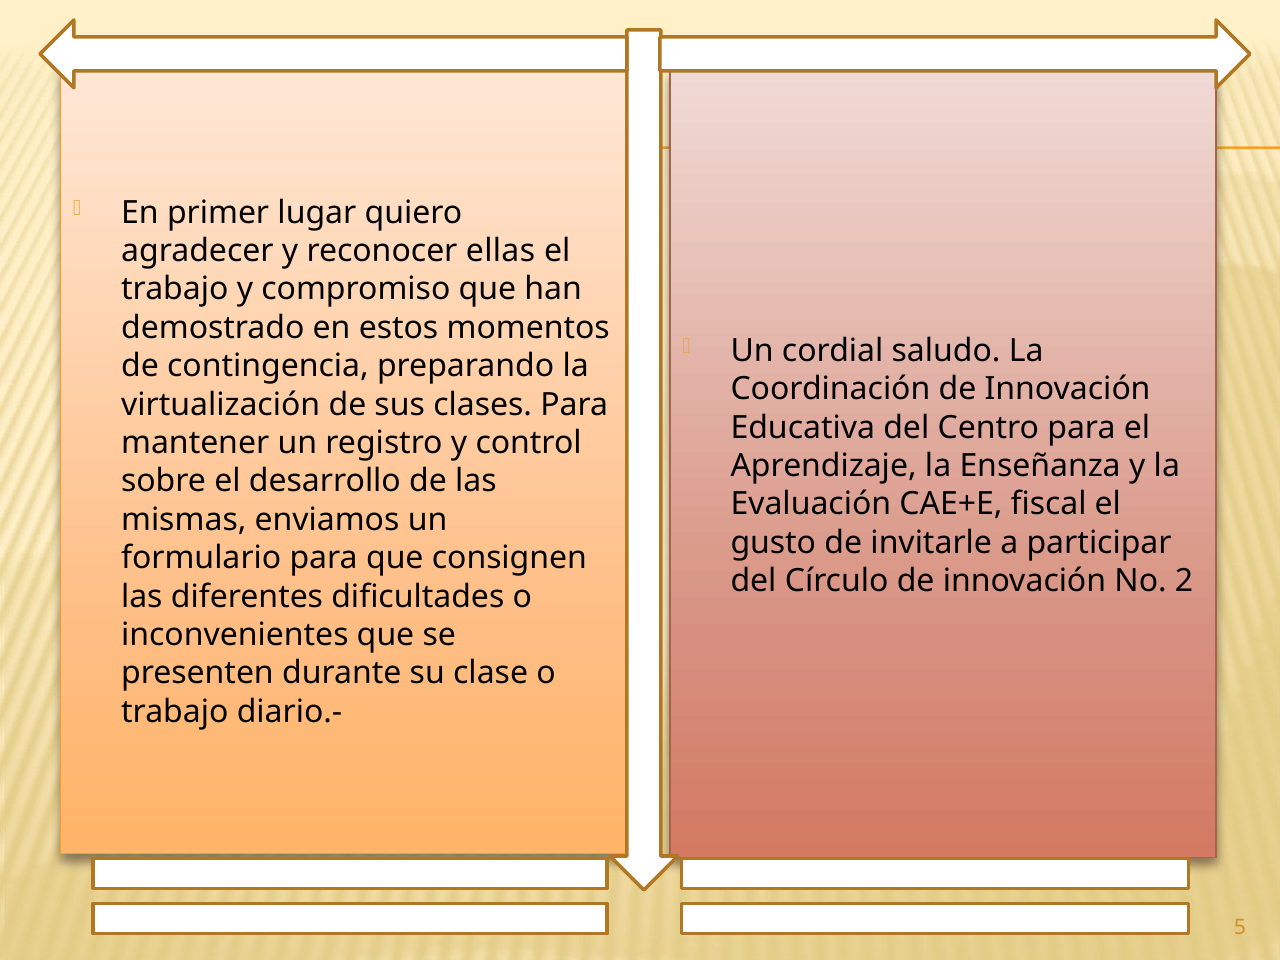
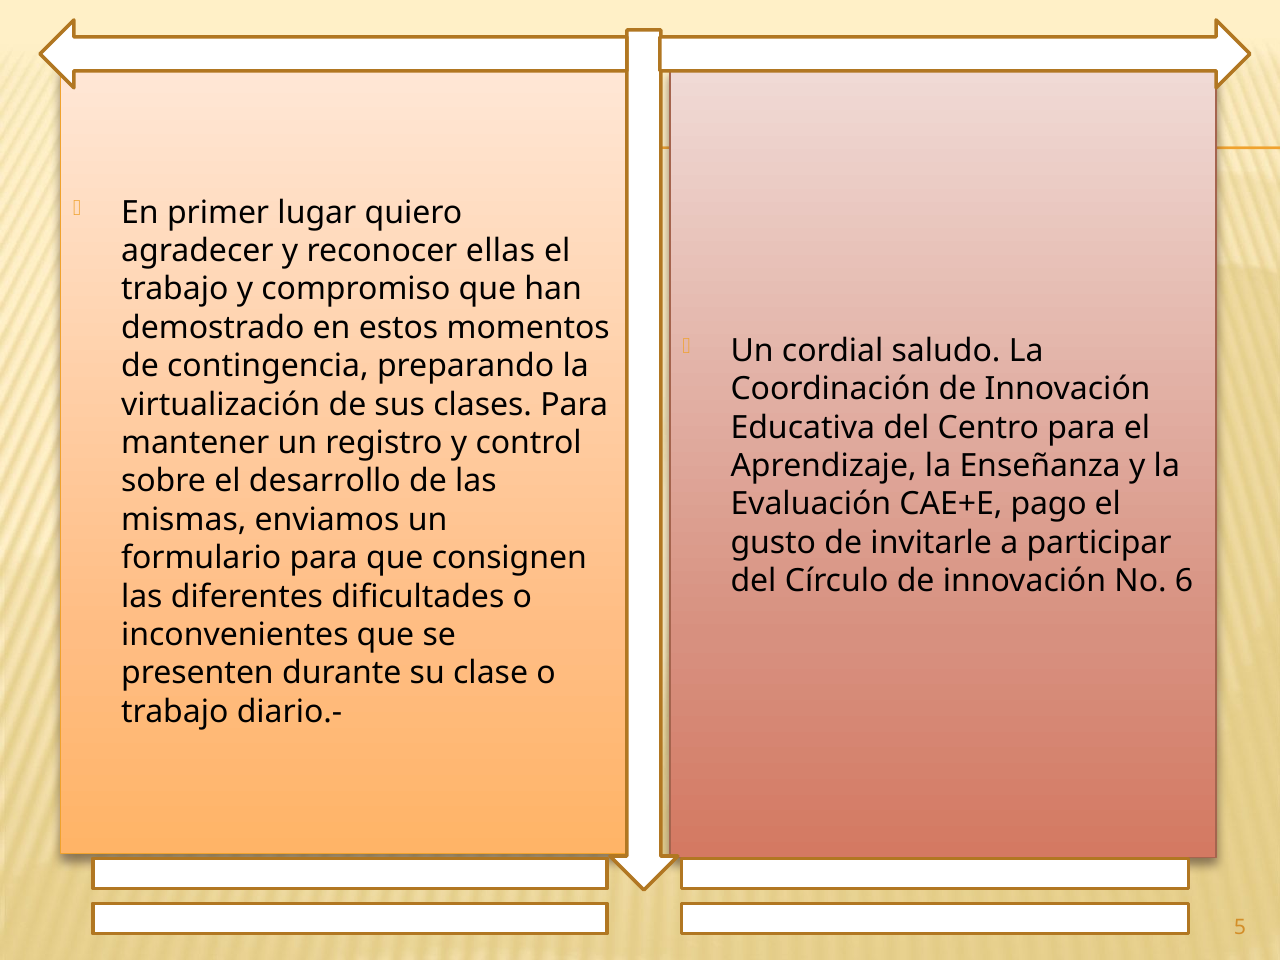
fiscal: fiscal -> pago
2: 2 -> 6
